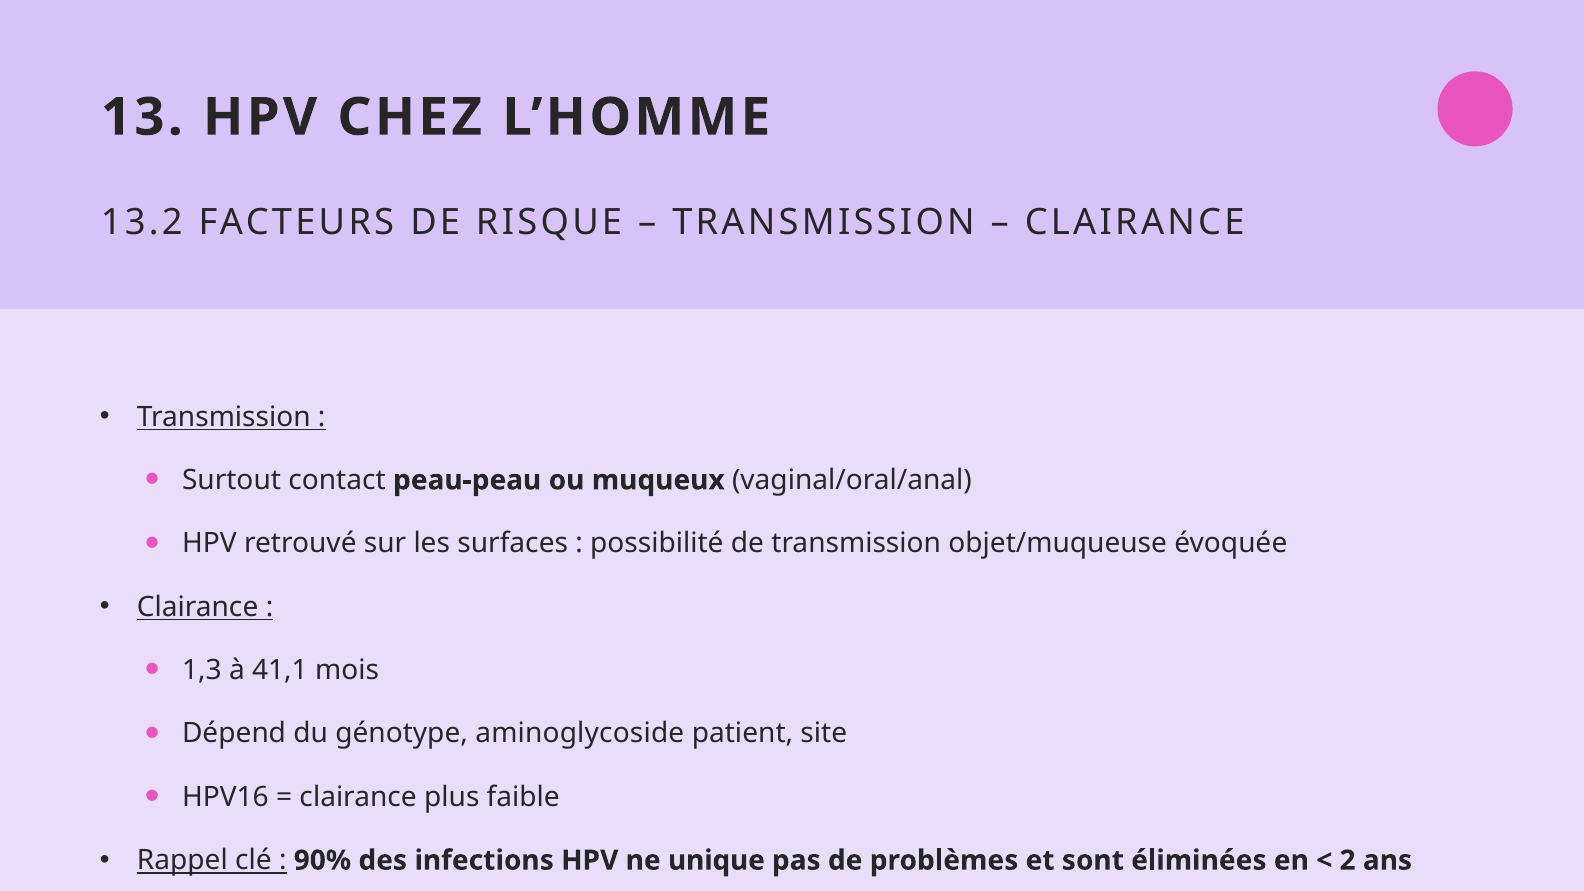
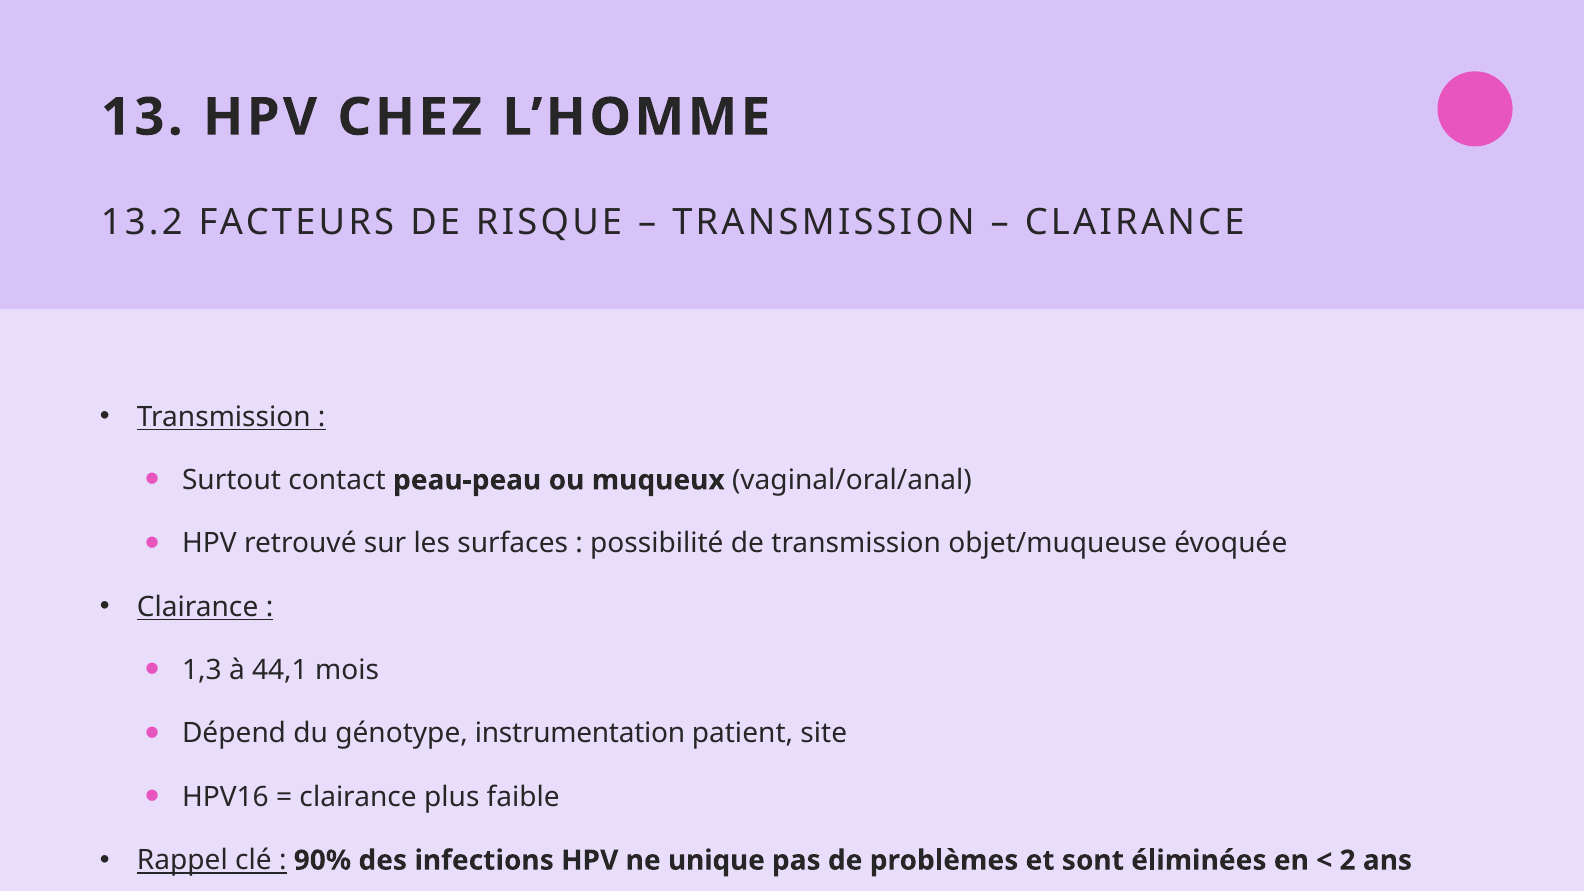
41,1: 41,1 -> 44,1
aminoglycoside: aminoglycoside -> instrumentation
